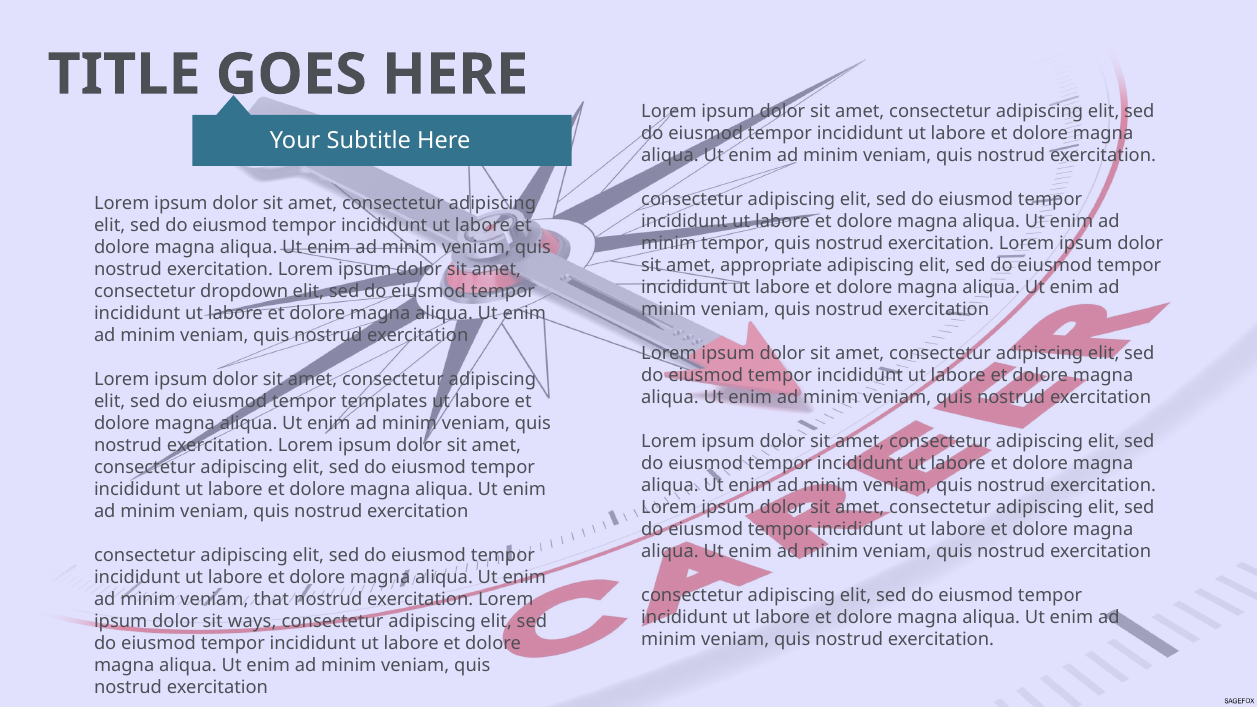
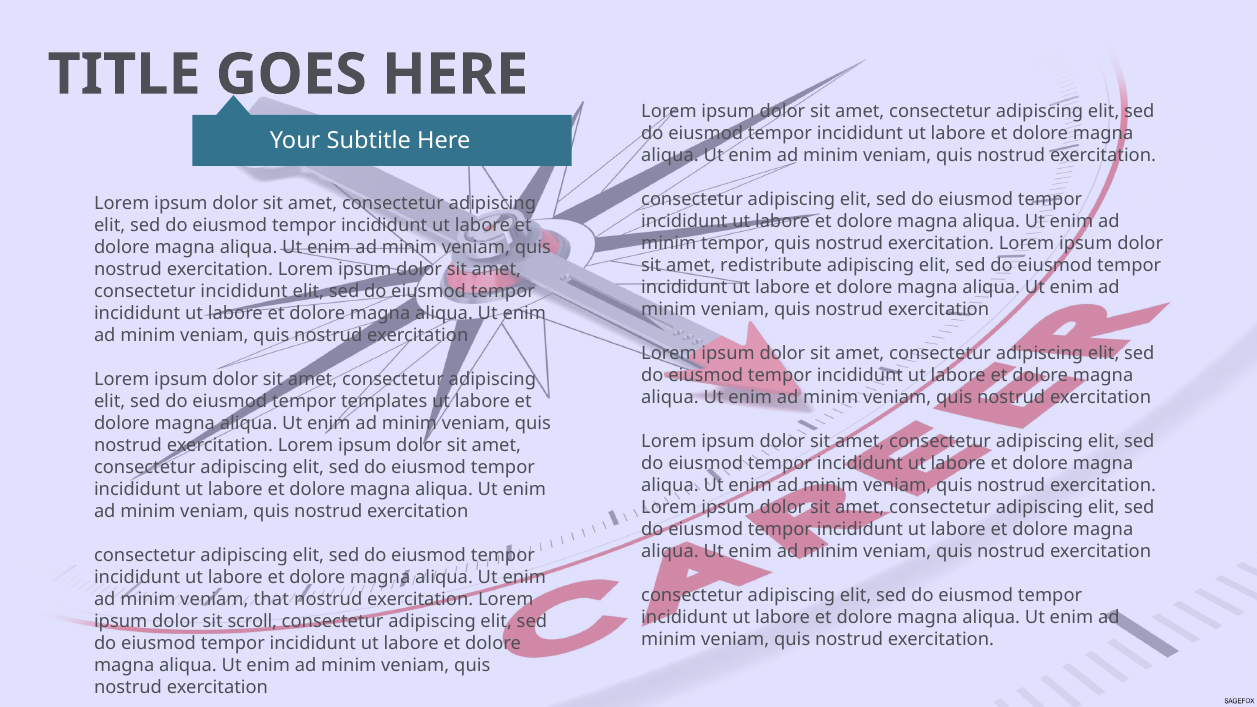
appropriate: appropriate -> redistribute
consectetur dropdown: dropdown -> incididunt
ways: ways -> scroll
